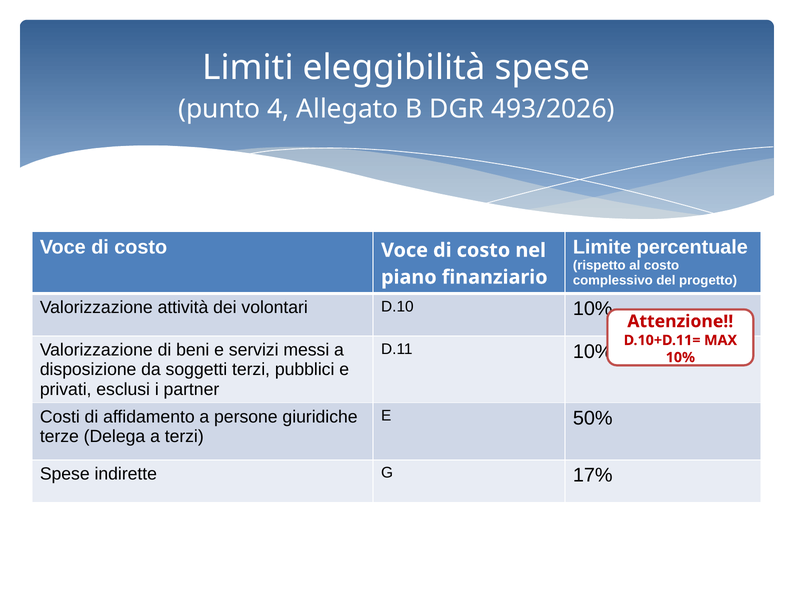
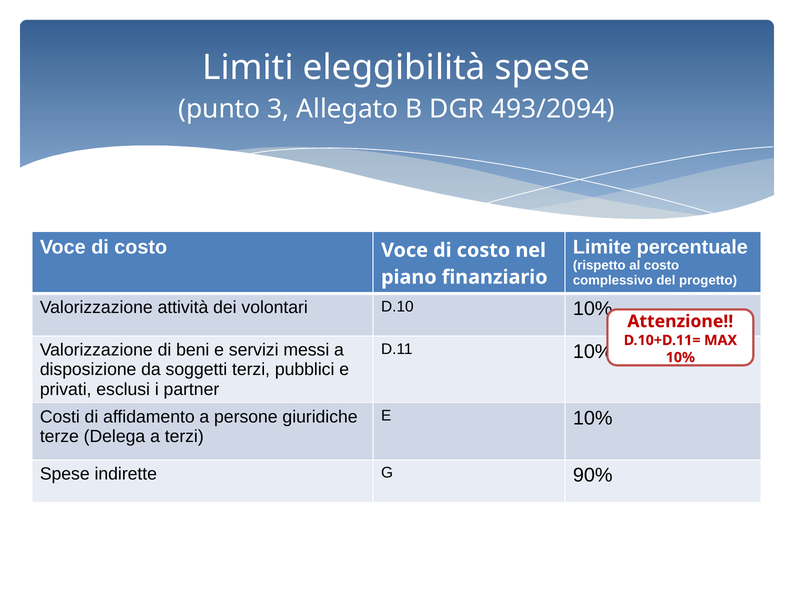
4: 4 -> 3
493/2026: 493/2026 -> 493/2094
E 50%: 50% -> 10%
17%: 17% -> 90%
